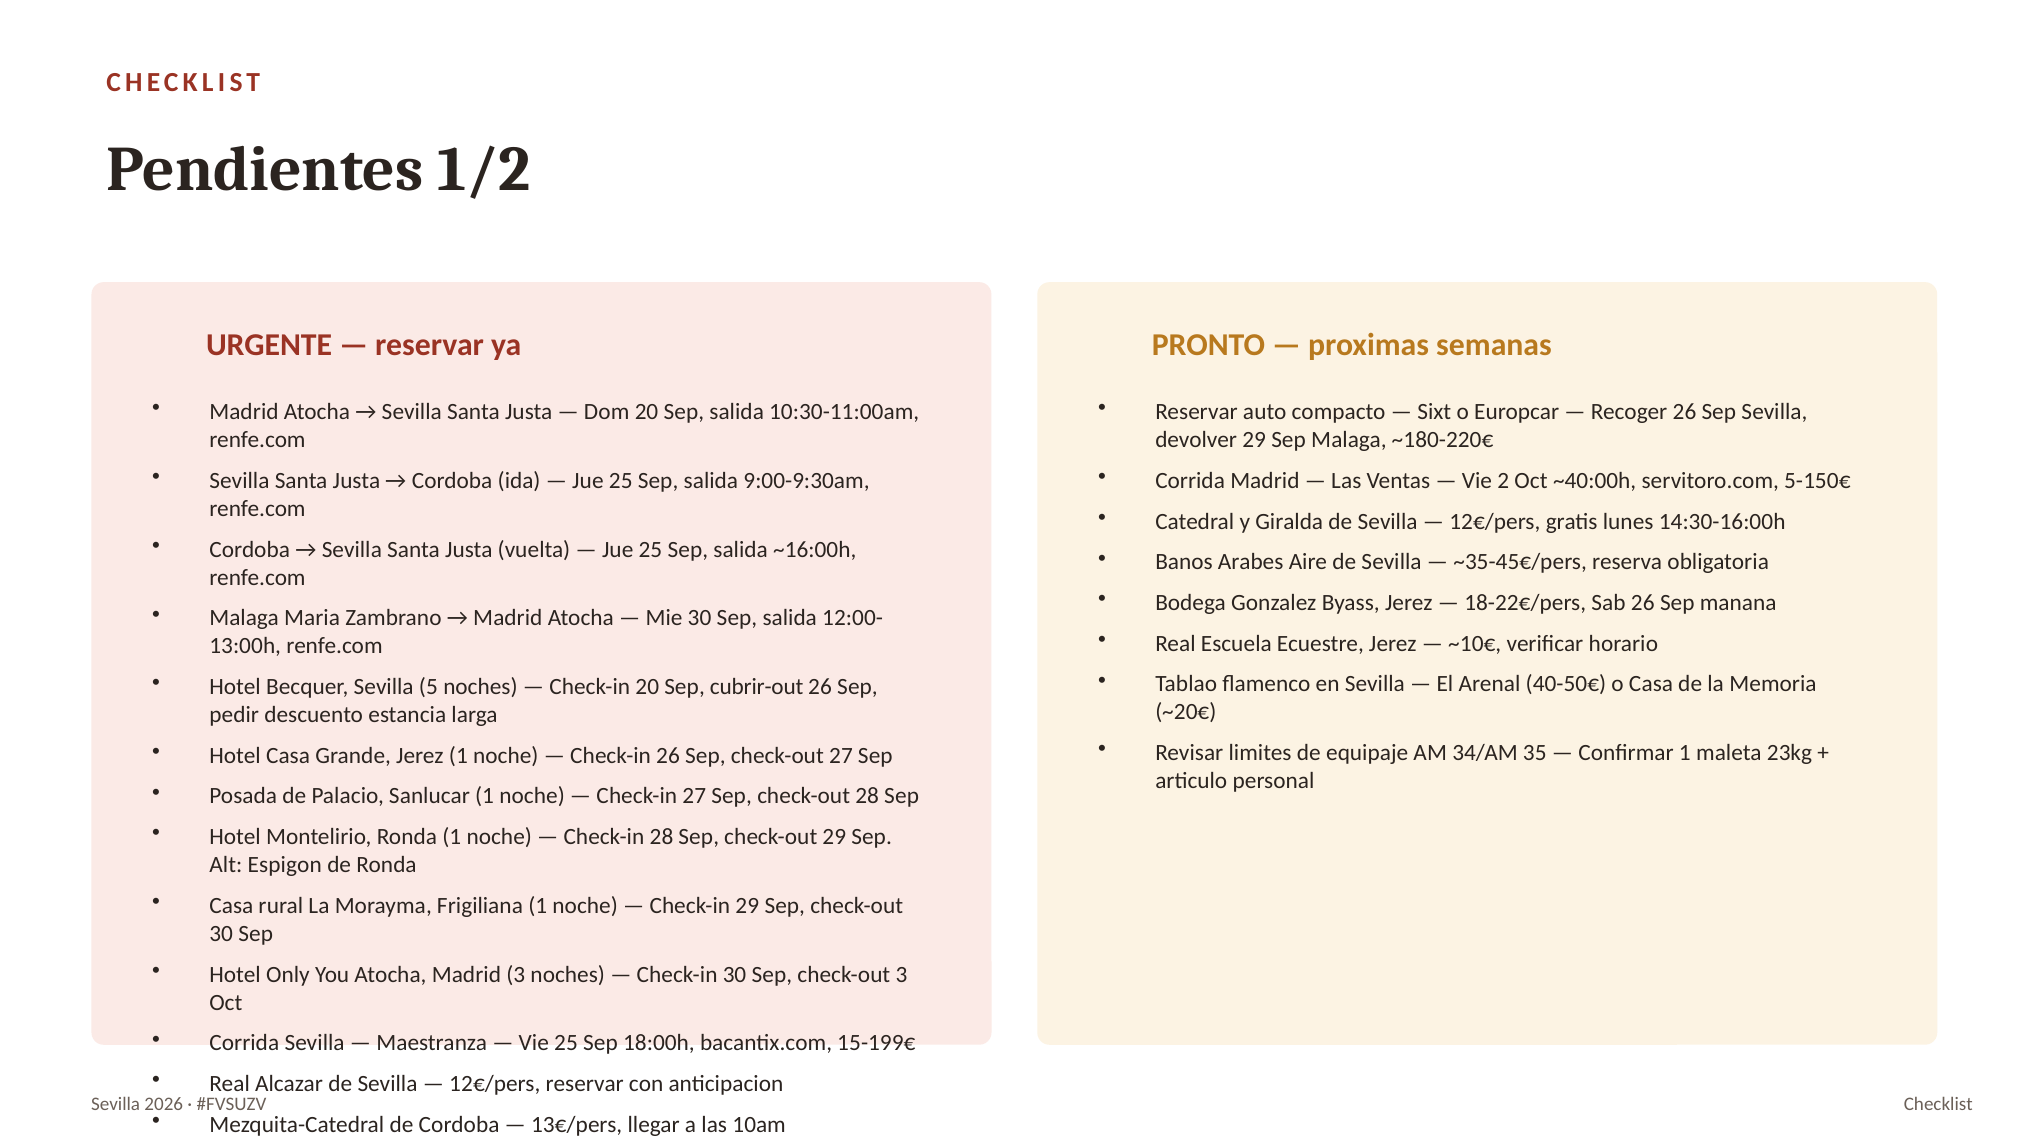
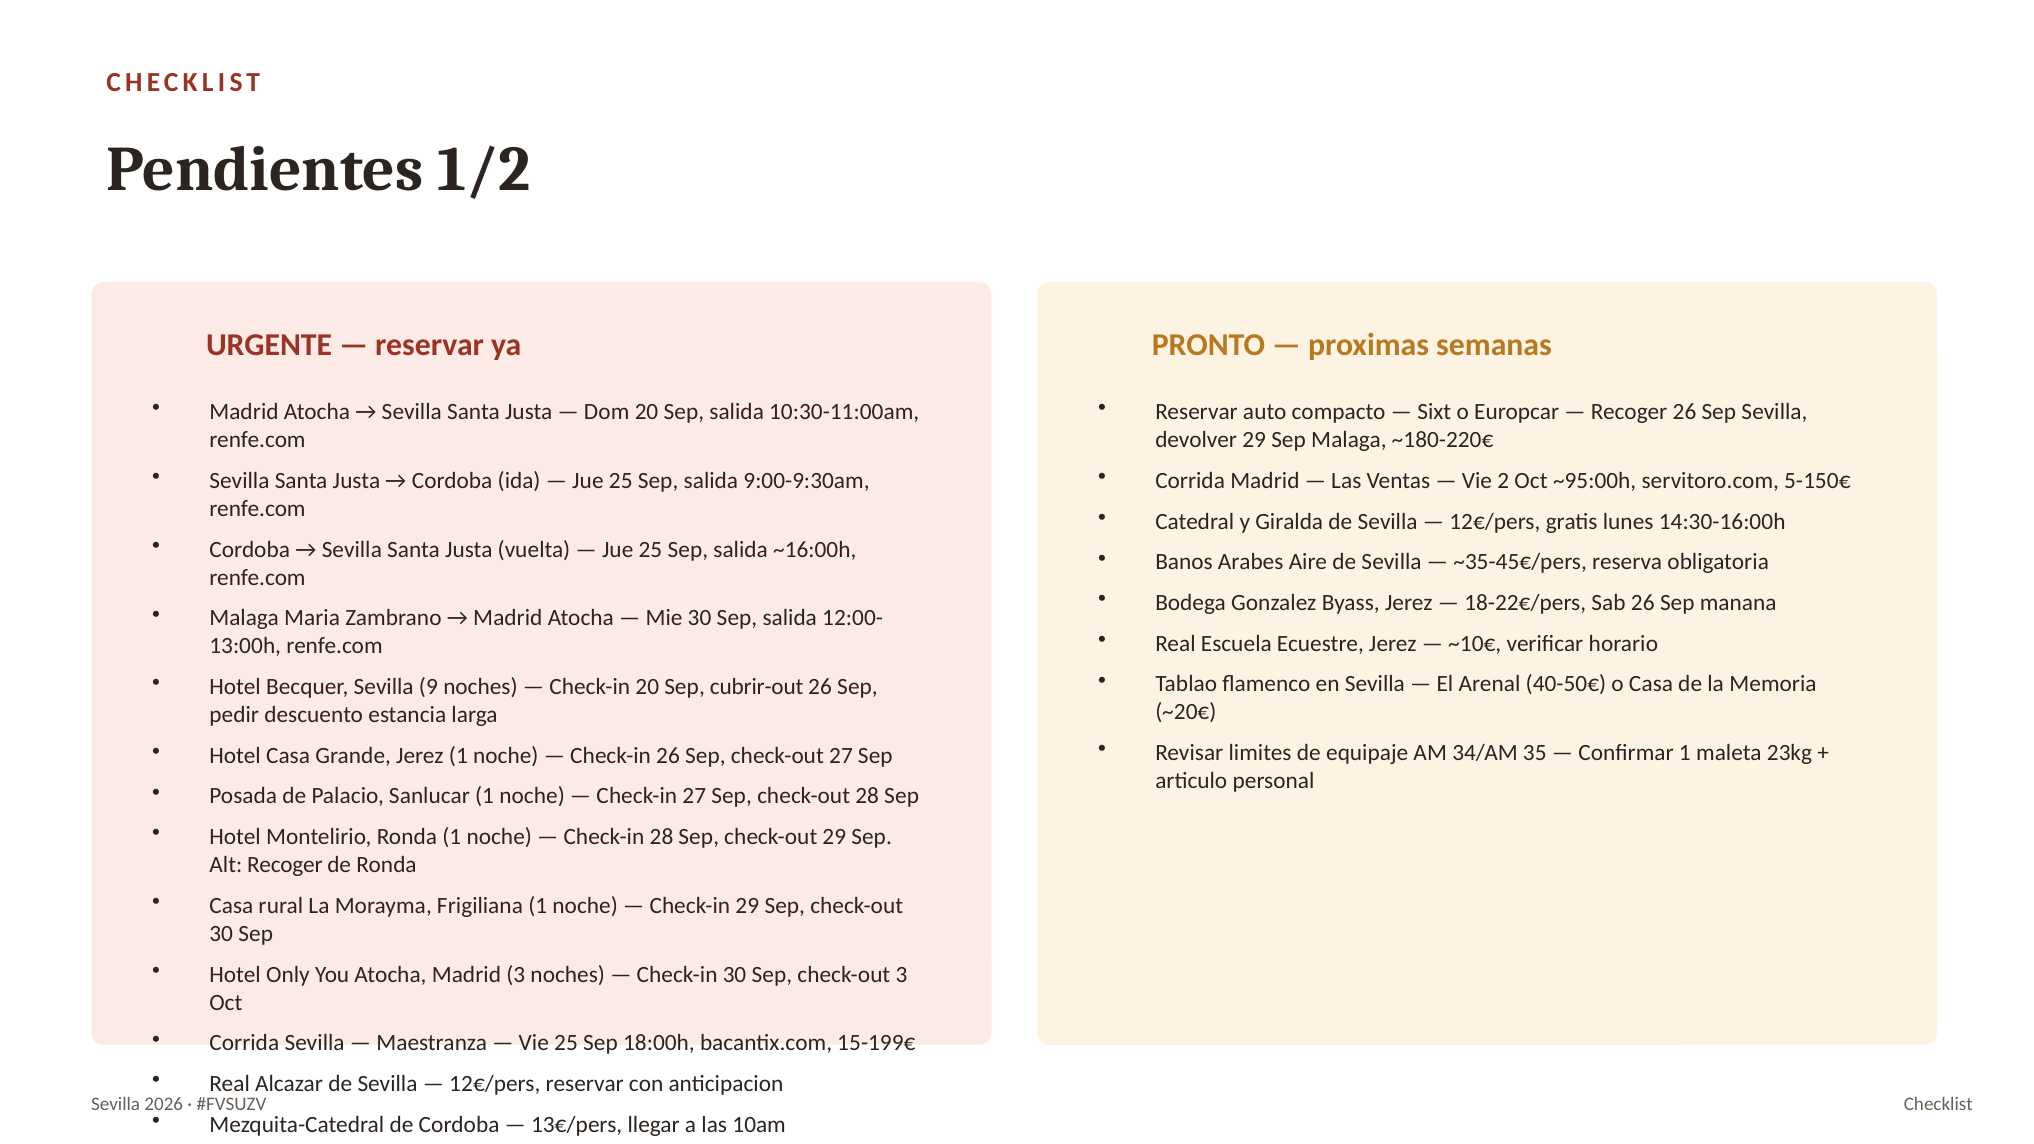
~40:00h: ~40:00h -> ~95:00h
5: 5 -> 9
Alt Espigon: Espigon -> Recoger
